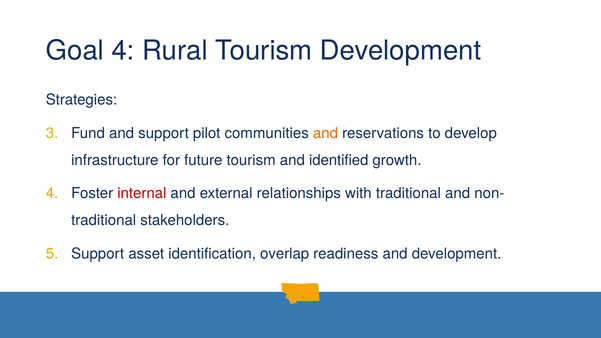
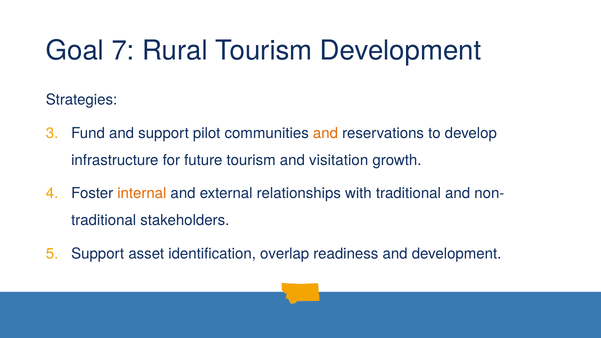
Goal 4: 4 -> 7
identified: identified -> visitation
internal colour: red -> orange
